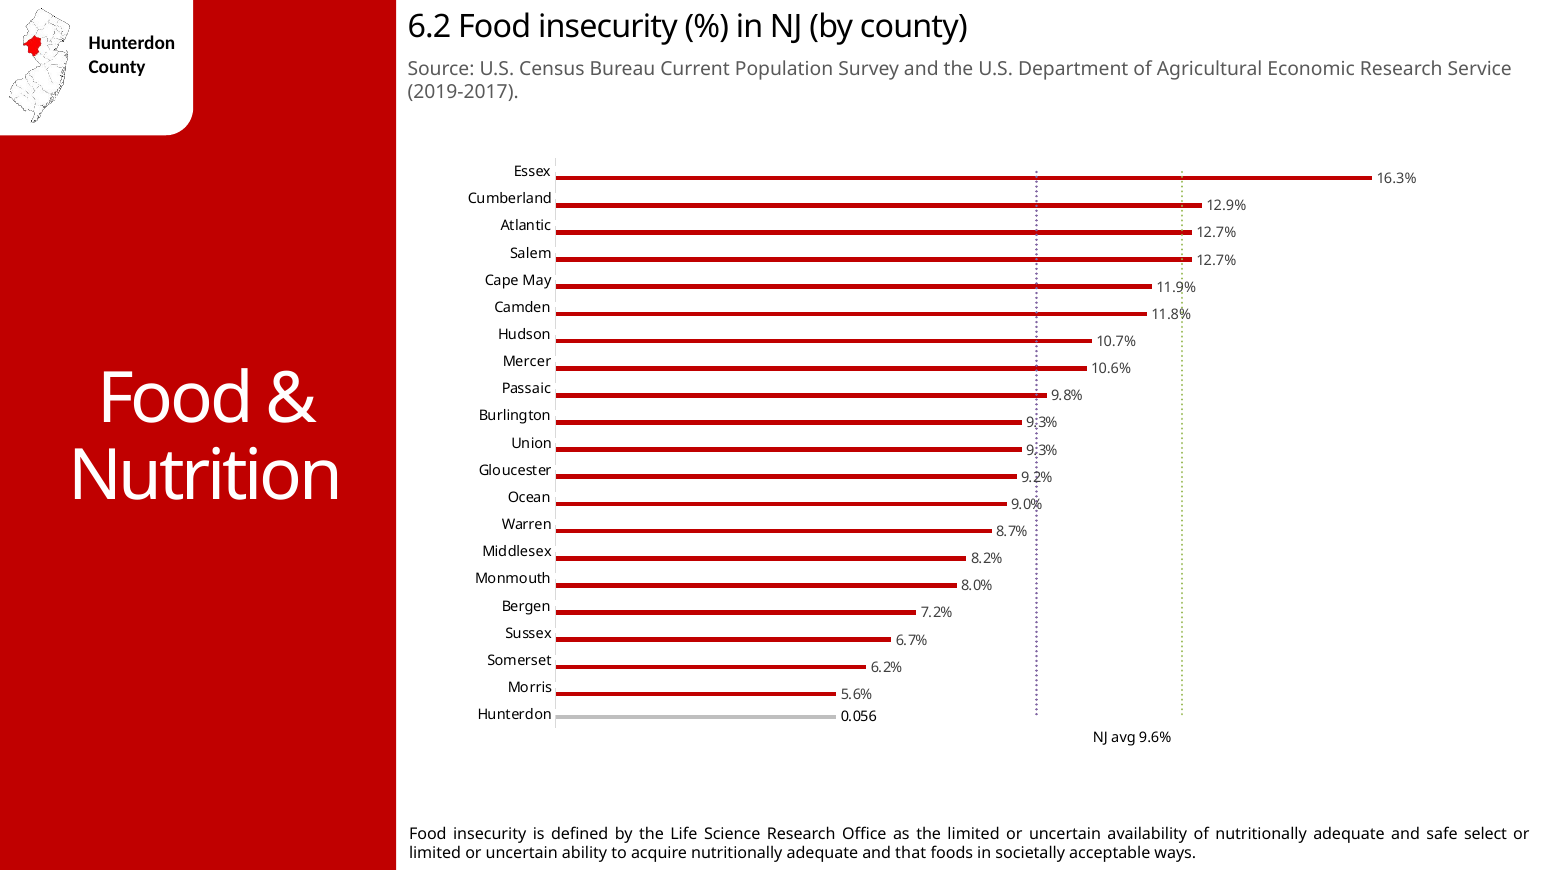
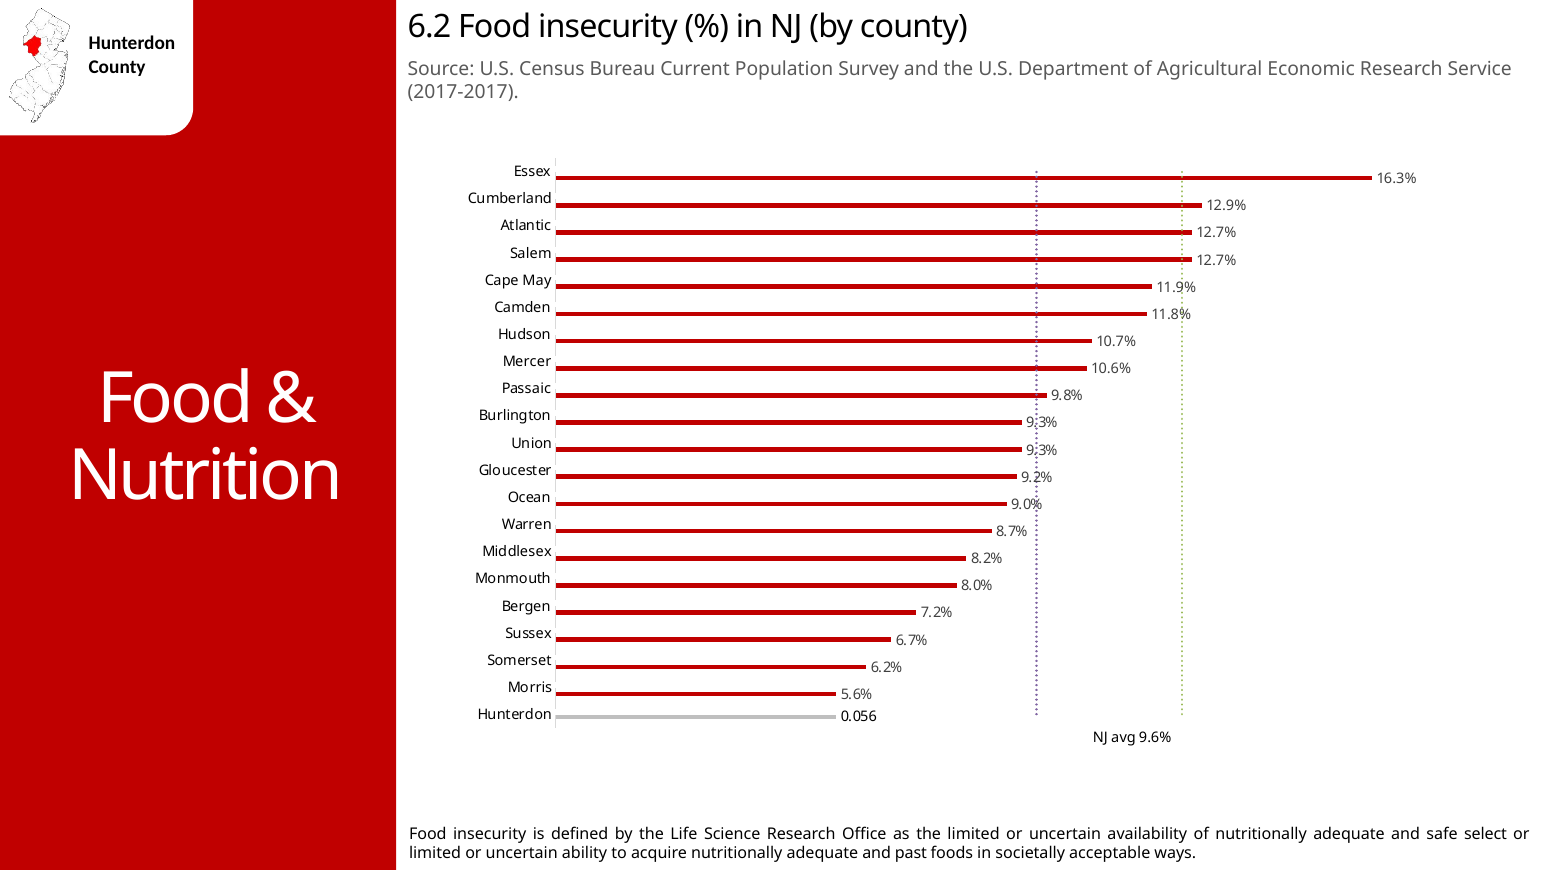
2019-2017: 2019-2017 -> 2017-2017
that: that -> past
